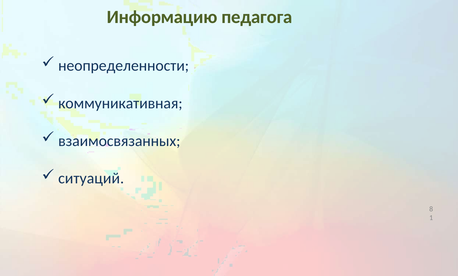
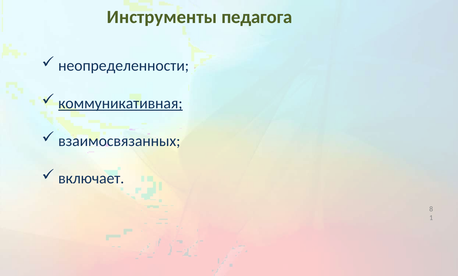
Информацию: Информацию -> Инструменты
коммуникативная underline: none -> present
ситуаций: ситуаций -> включает
